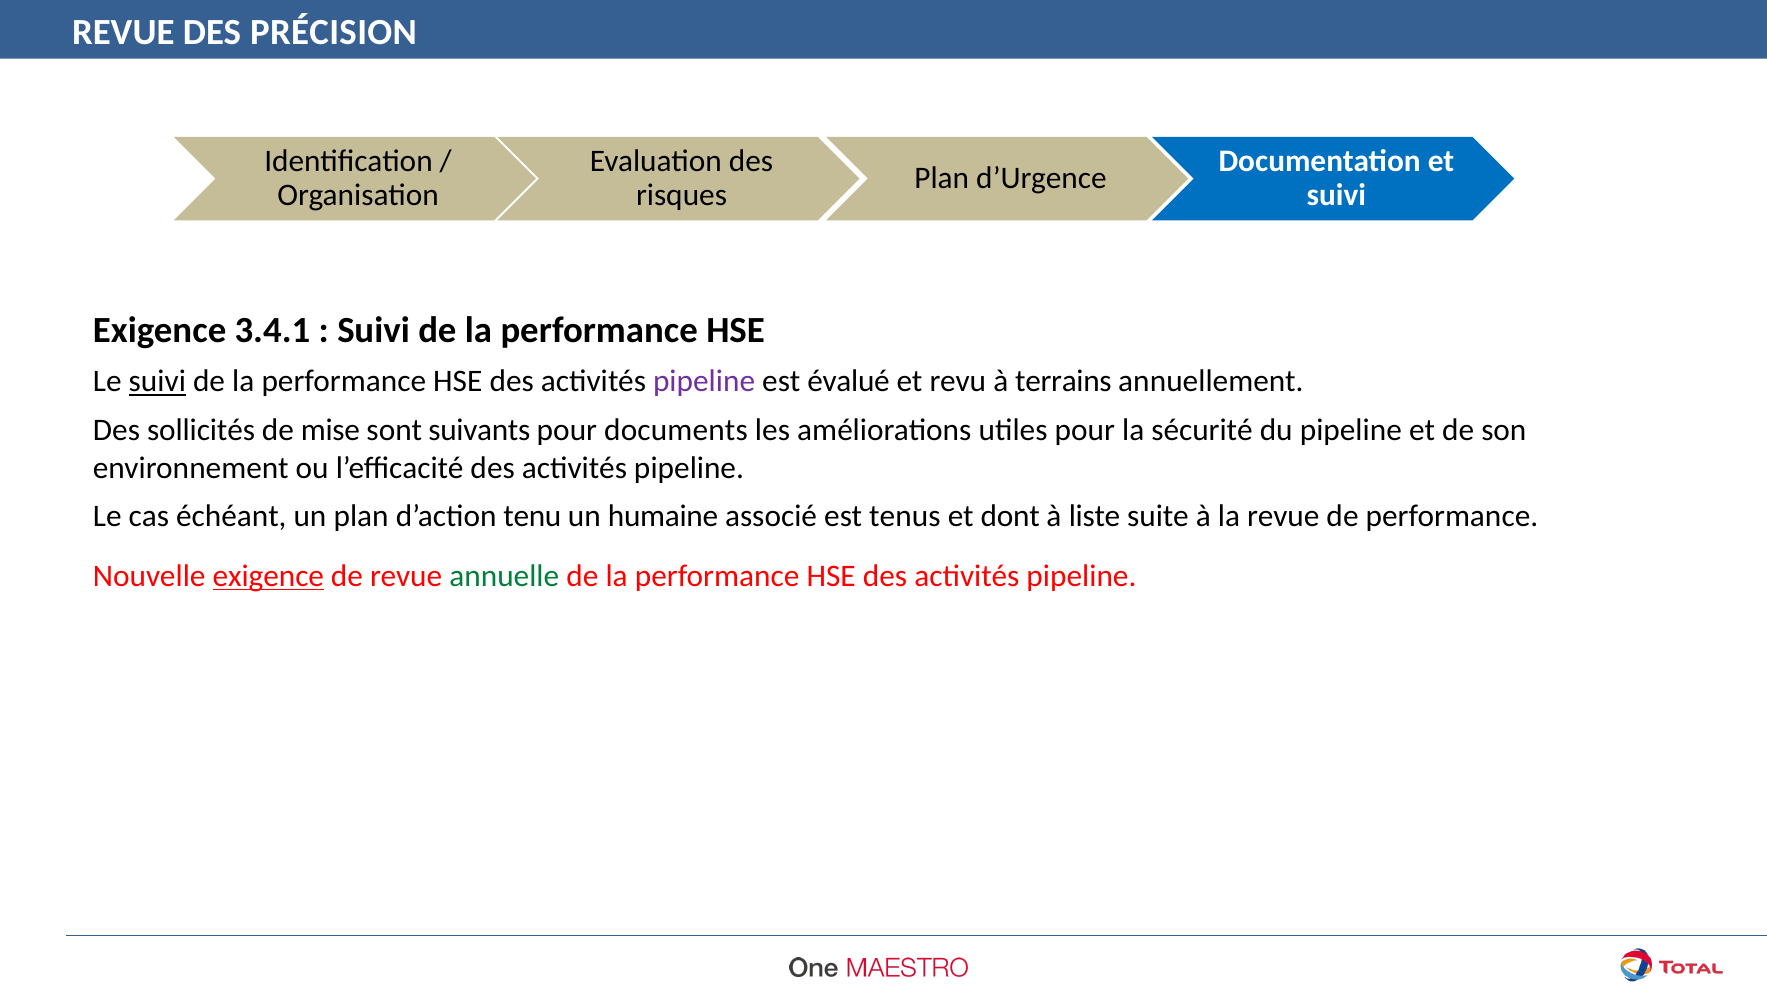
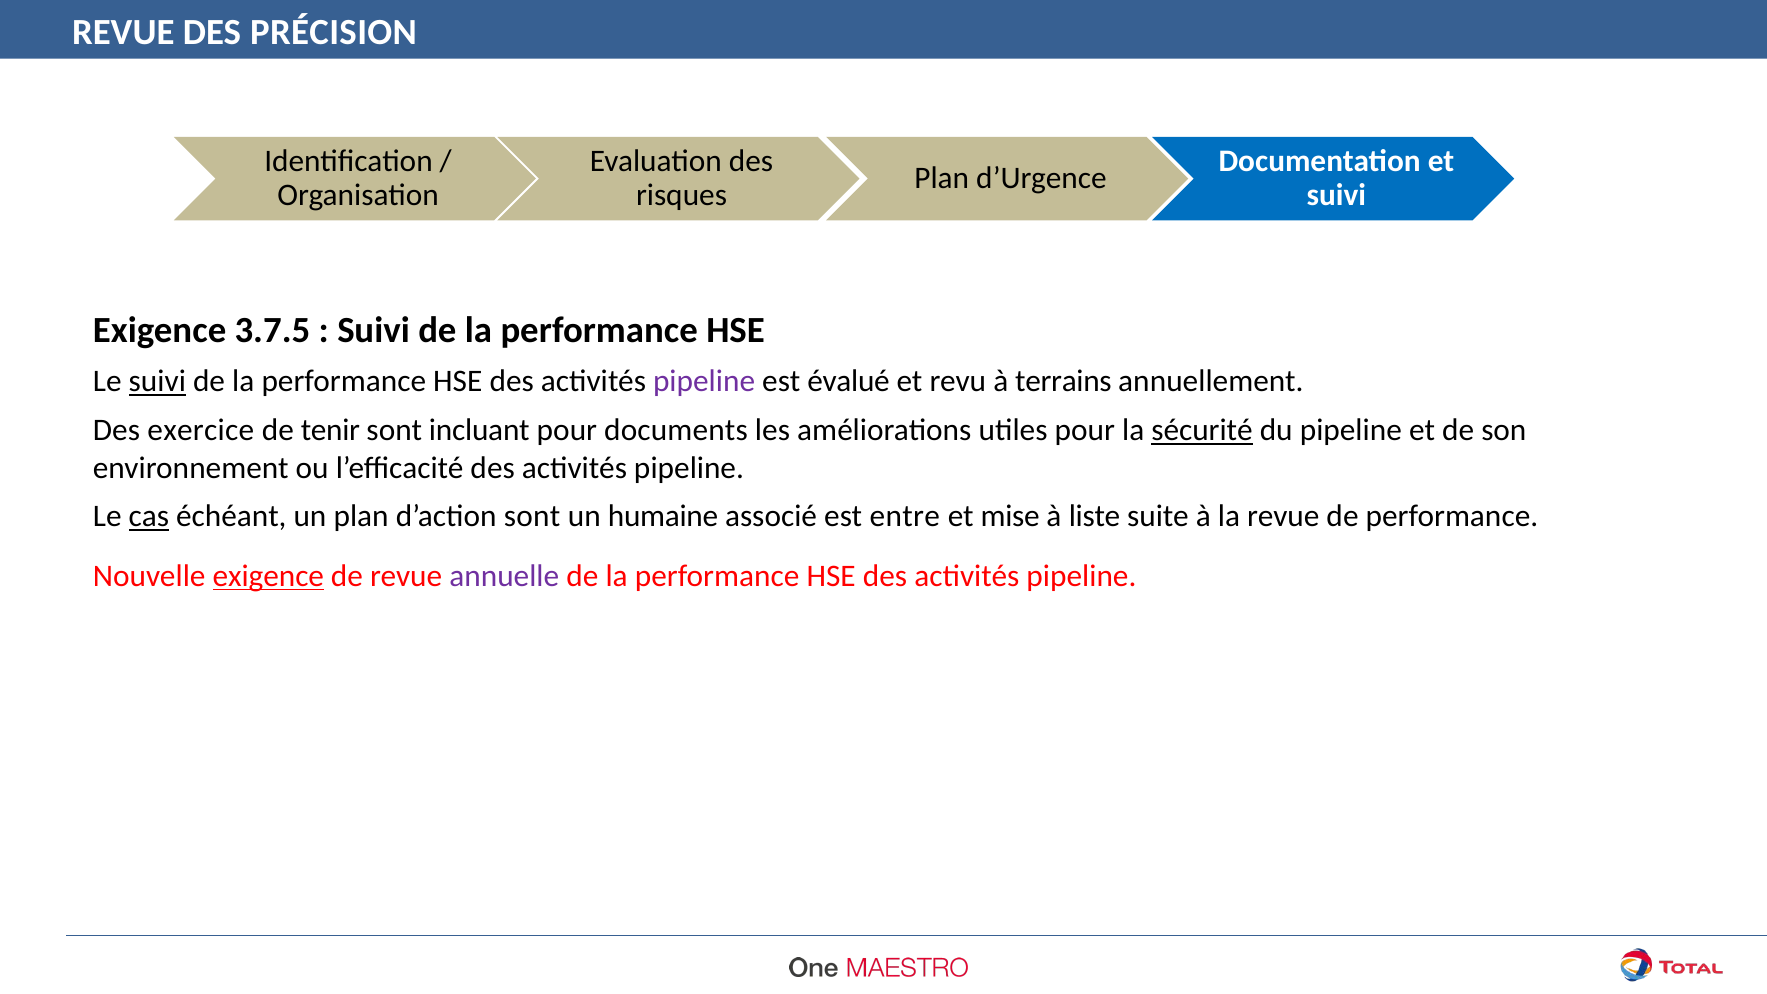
3.4.1: 3.4.1 -> 3.7.5
sollicités: sollicités -> exercice
mise: mise -> tenir
suivants: suivants -> incluant
sécurité underline: none -> present
cas underline: none -> present
d’action tenu: tenu -> sont
tenus: tenus -> entre
dont: dont -> mise
annuelle colour: green -> purple
